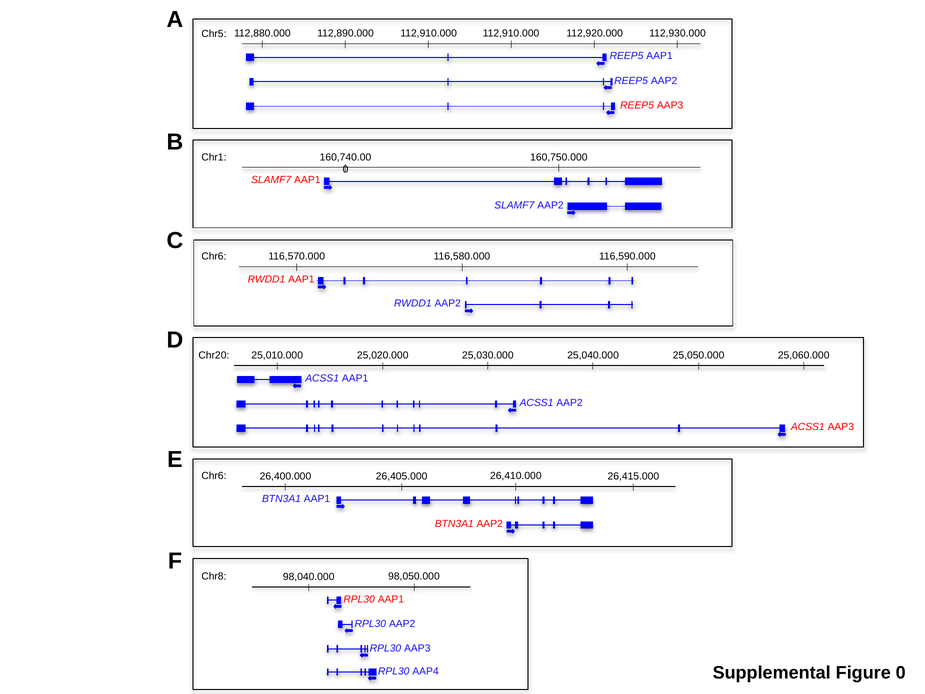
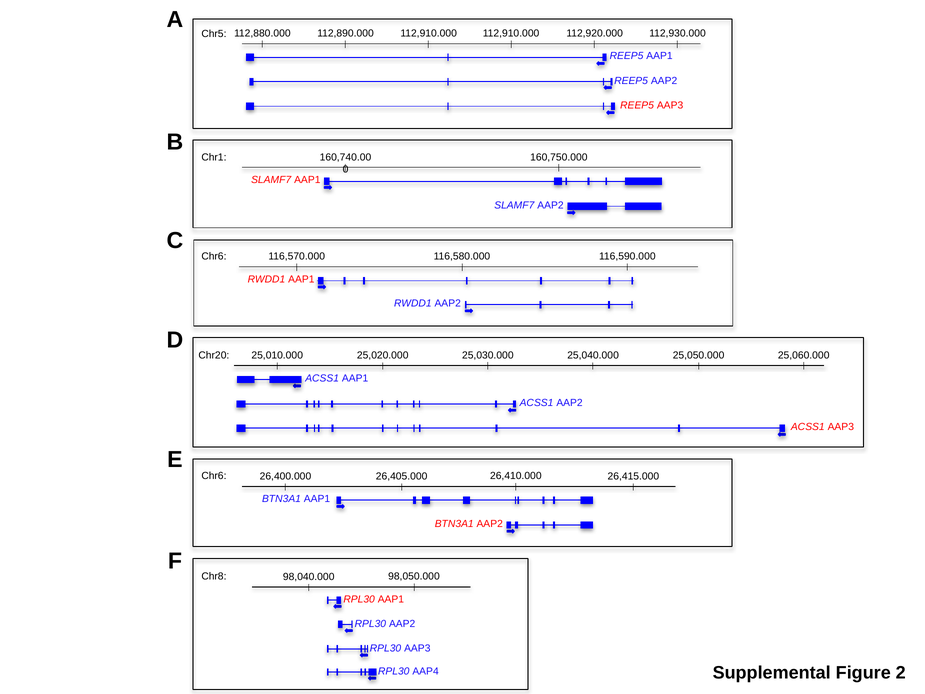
Figure 0: 0 -> 2
